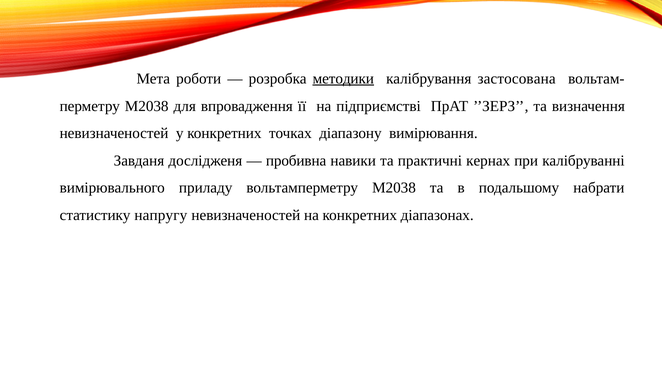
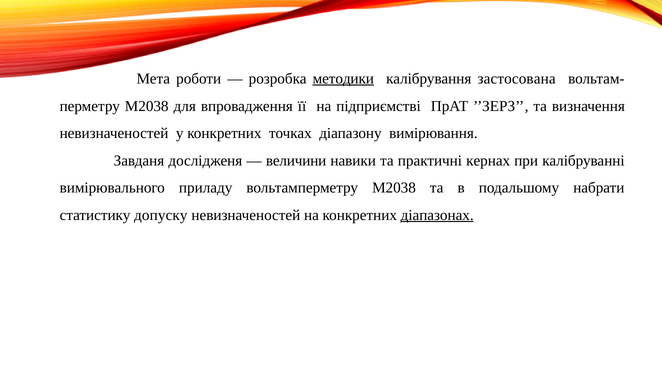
пробивна: пробивна -> величини
напругу: напругу -> допуску
діапазонах underline: none -> present
